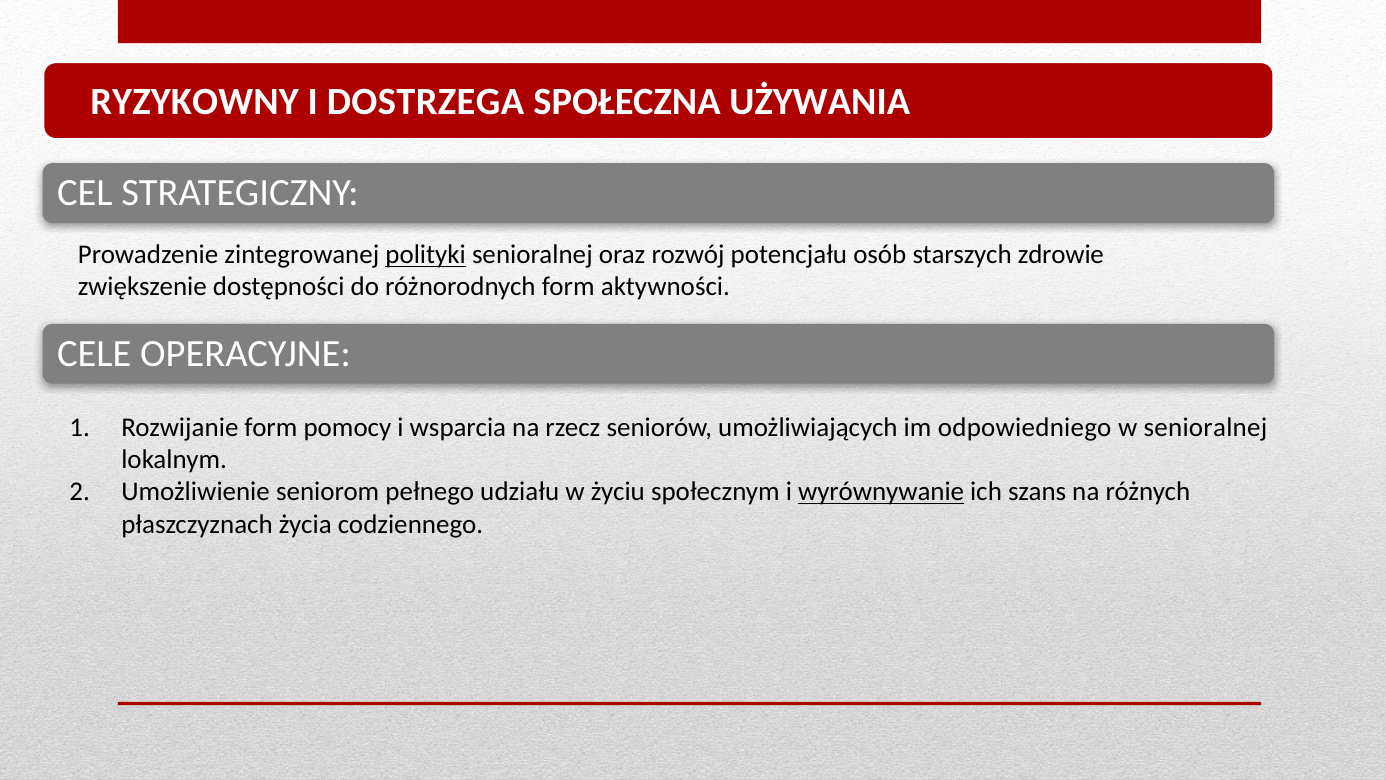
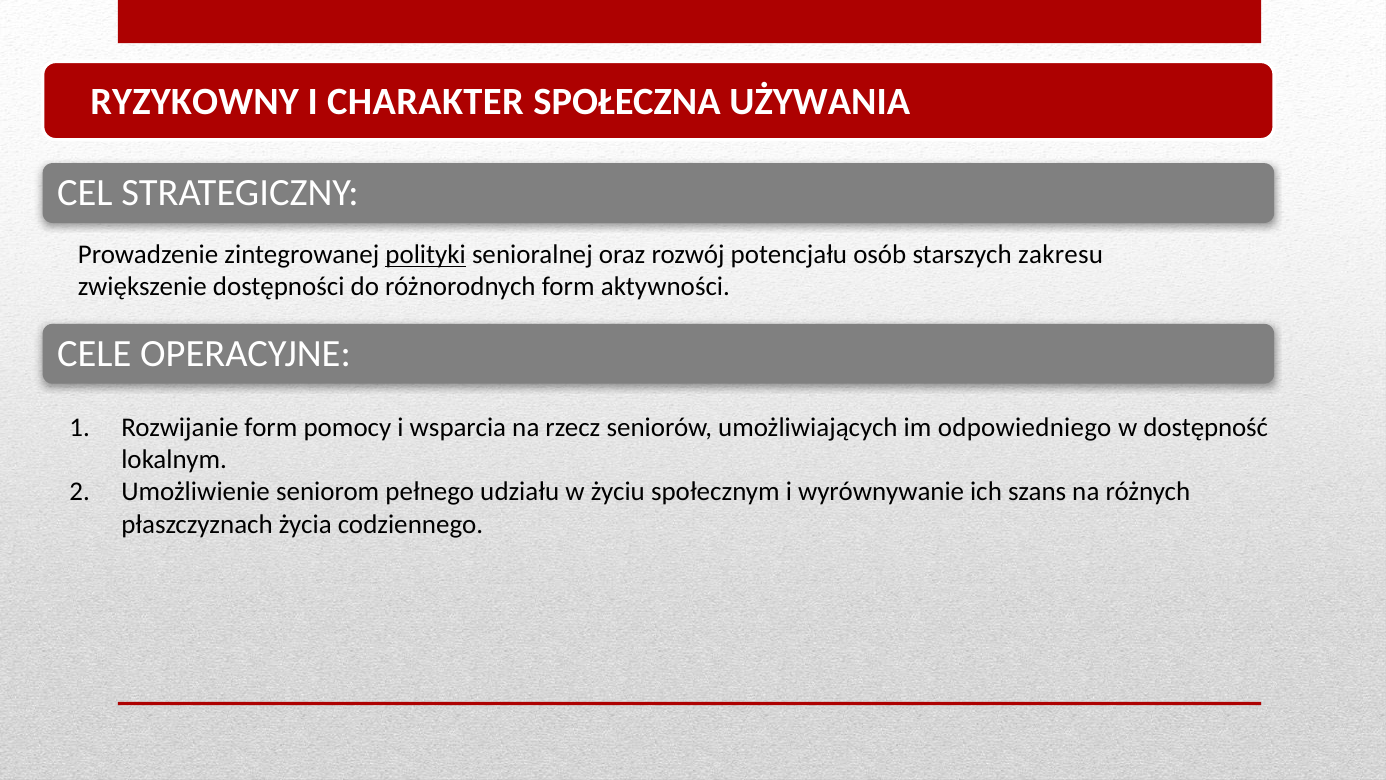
DOSTRZEGA: DOSTRZEGA -> CHARAKTER
zdrowie: zdrowie -> zakresu
w senioralnej: senioralnej -> dostępność
wyrównywanie underline: present -> none
